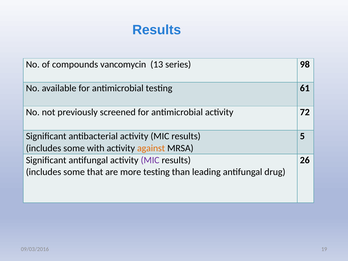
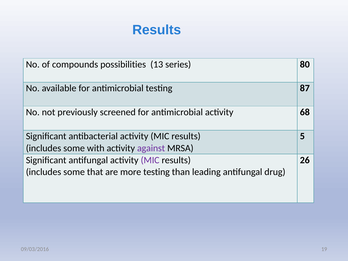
vancomycin: vancomycin -> possibilities
98: 98 -> 80
61: 61 -> 87
72: 72 -> 68
against colour: orange -> purple
